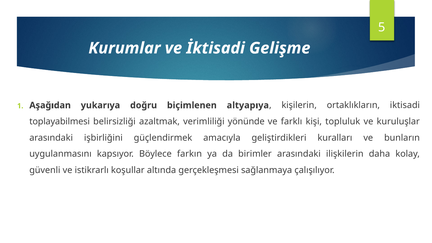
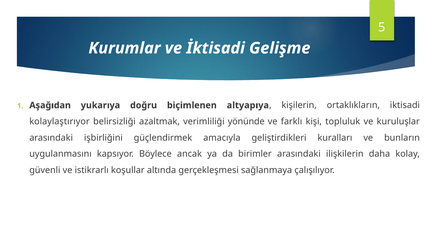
toplayabilmesi: toplayabilmesi -> kolaylaştırıyor
farkın: farkın -> ancak
